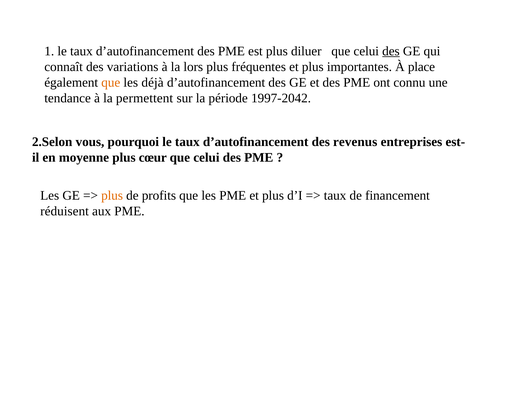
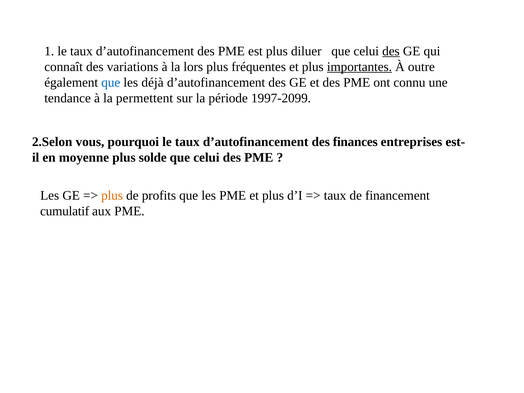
importantes underline: none -> present
place: place -> outre
que at (111, 83) colour: orange -> blue
1997-2042: 1997-2042 -> 1997-2099
revenus: revenus -> finances
cœur: cœur -> solde
réduisent: réduisent -> cumulatif
